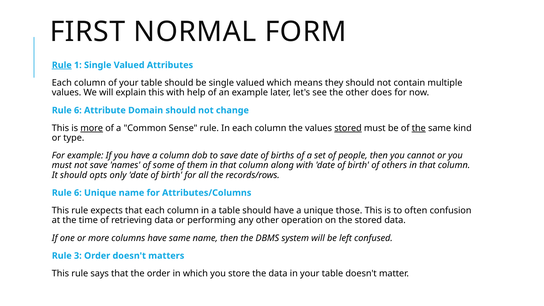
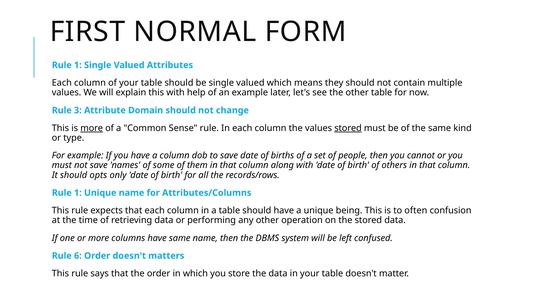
Rule at (62, 65) underline: present -> none
other does: does -> table
6 at (78, 110): 6 -> 3
the at (419, 128) underline: present -> none
6 at (78, 193): 6 -> 1
those: those -> being
3: 3 -> 6
